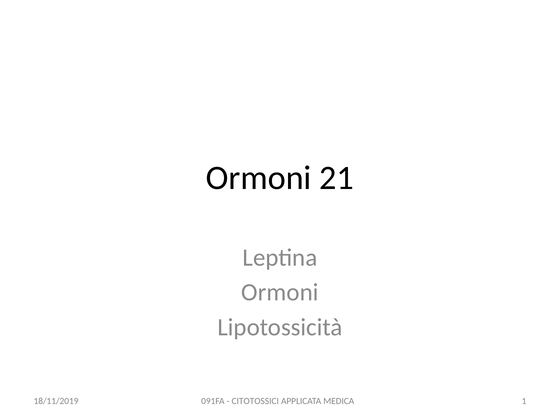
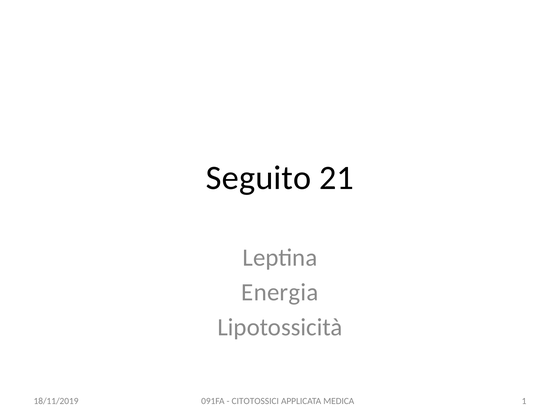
Ormoni at (259, 178): Ormoni -> Seguito
Ormoni at (280, 292): Ormoni -> Energia
